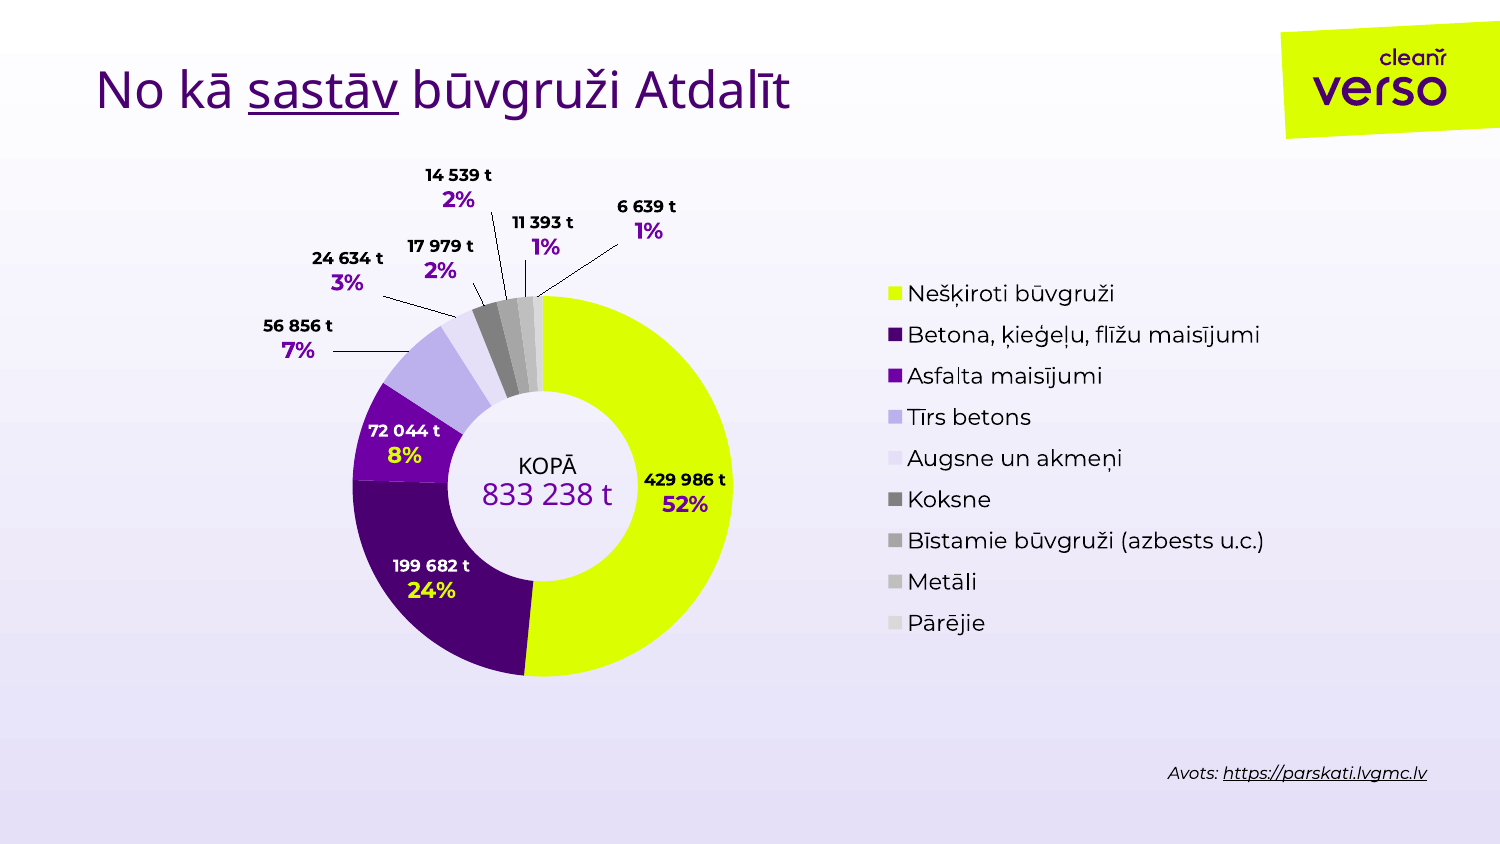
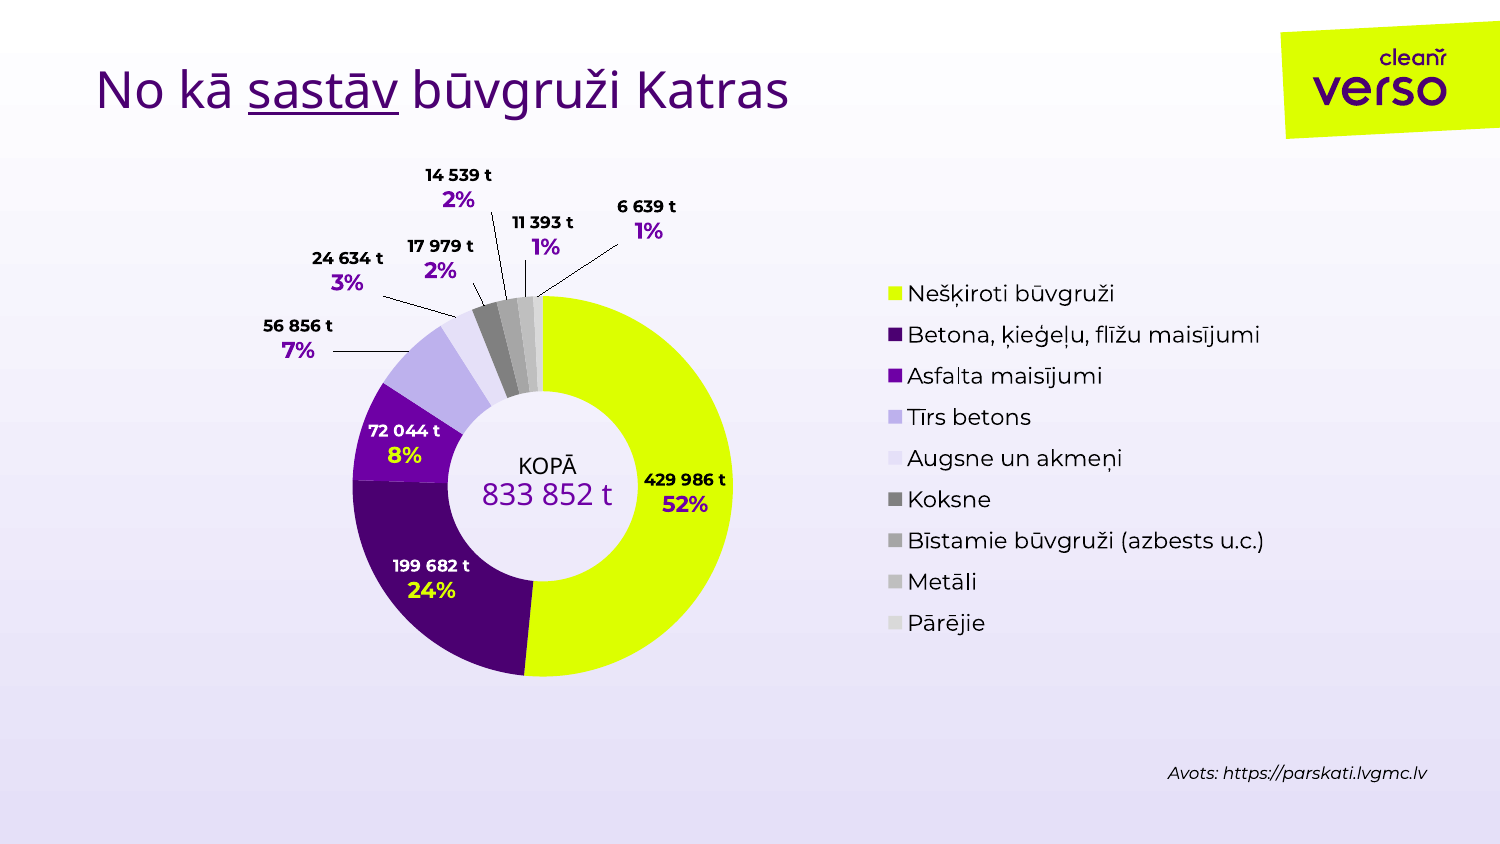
Atdalīt: Atdalīt -> Katras
238: 238 -> 852
https://parskati.lvgmc.lv underline: present -> none
